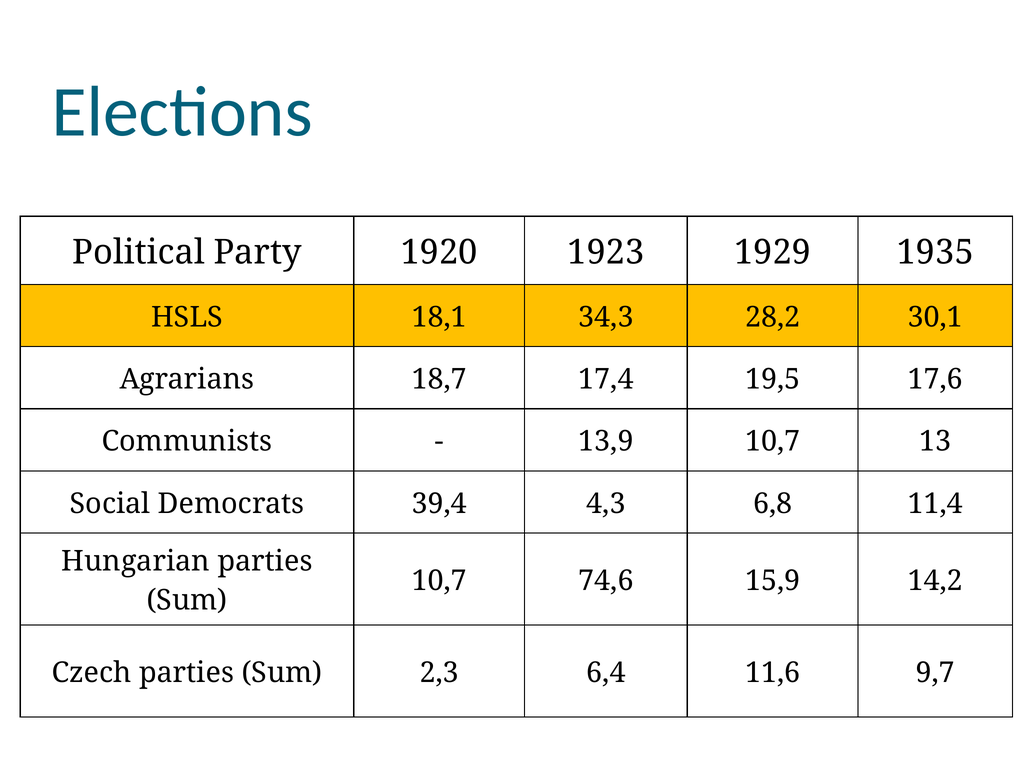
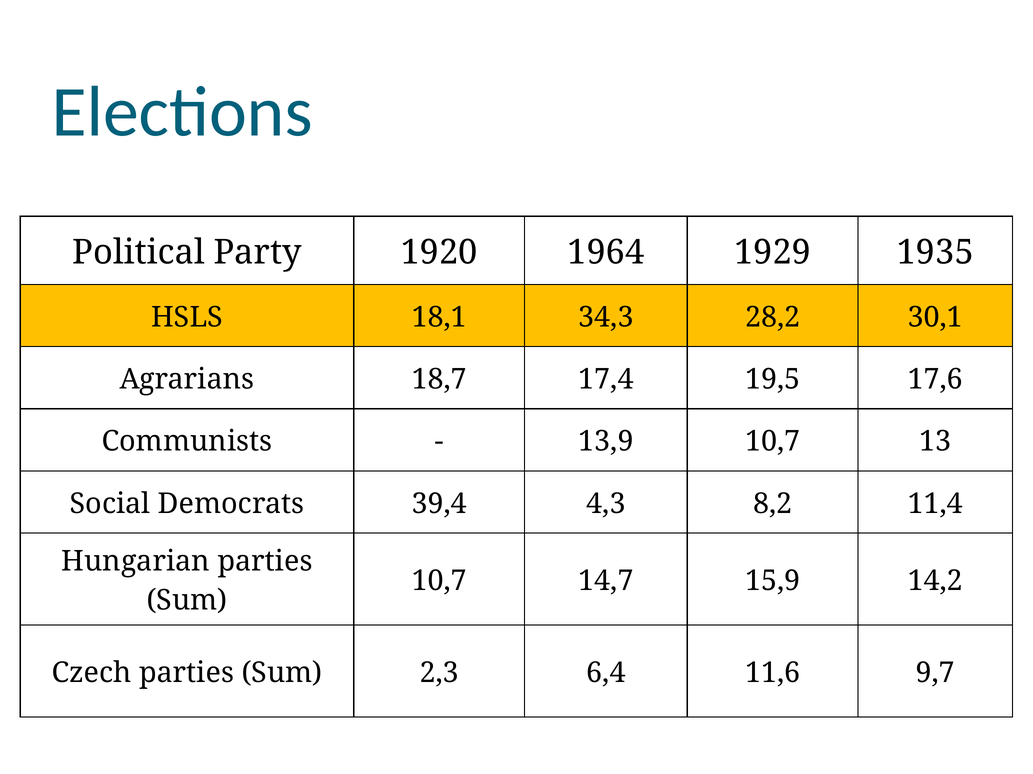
1923: 1923 -> 1964
6,8: 6,8 -> 8,2
74,6: 74,6 -> 14,7
